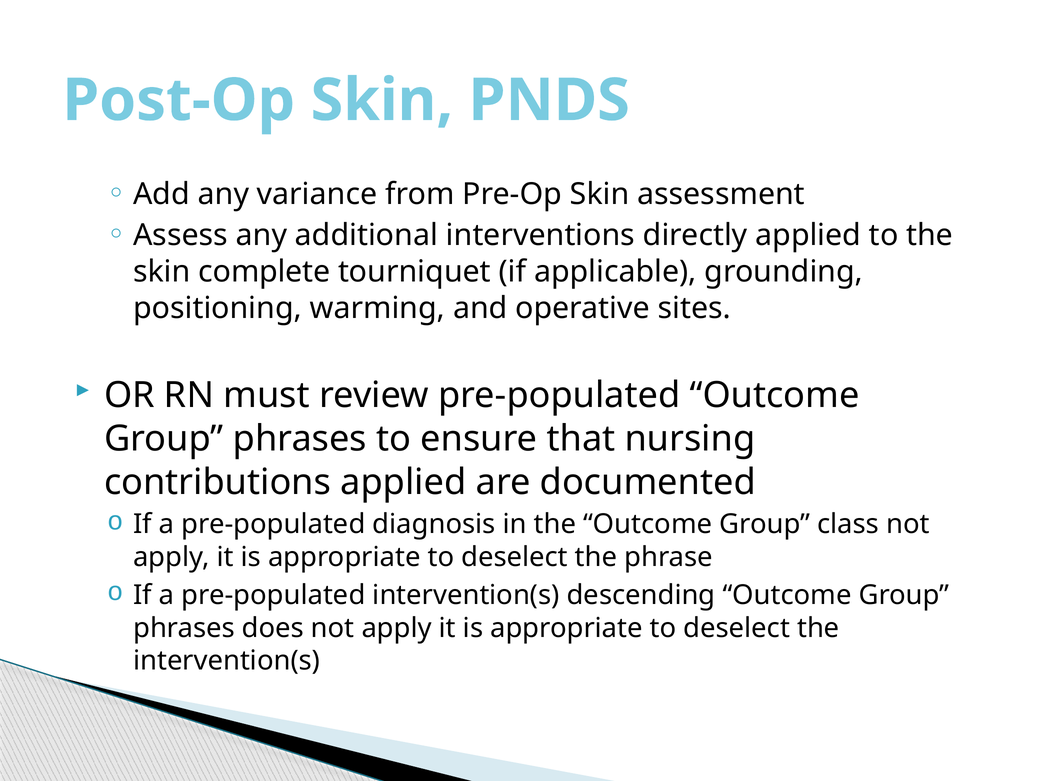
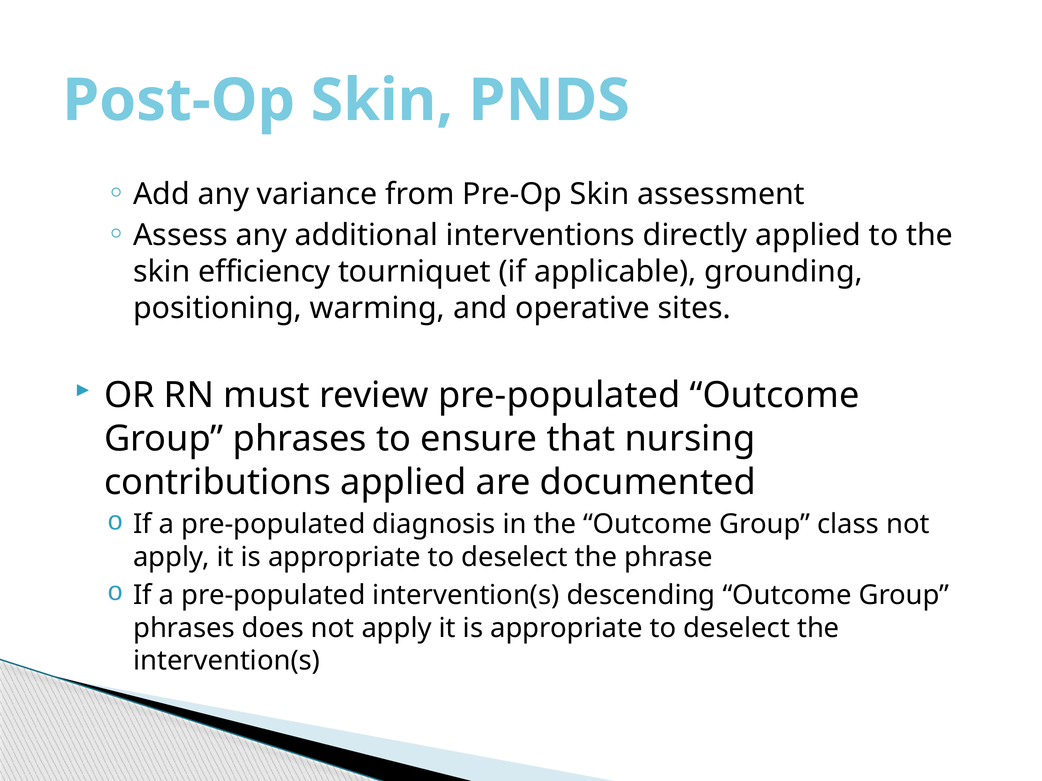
complete: complete -> efficiency
